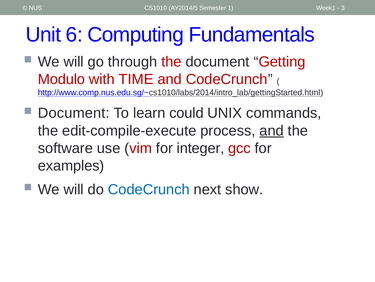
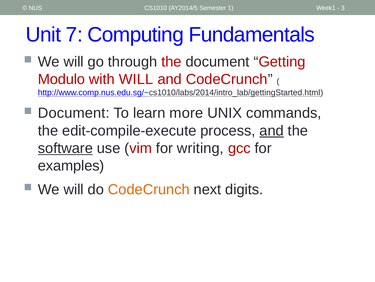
6: 6 -> 7
with TIME: TIME -> WILL
could: could -> more
software underline: none -> present
integer: integer -> writing
CodeCrunch at (149, 189) colour: blue -> orange
show: show -> digits
